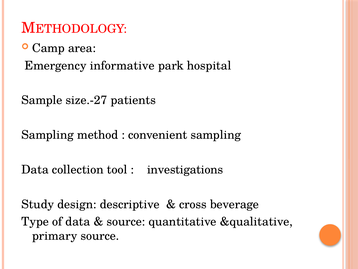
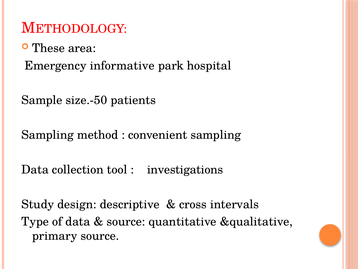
Camp: Camp -> These
size.-27: size.-27 -> size.-50
beverage: beverage -> intervals
